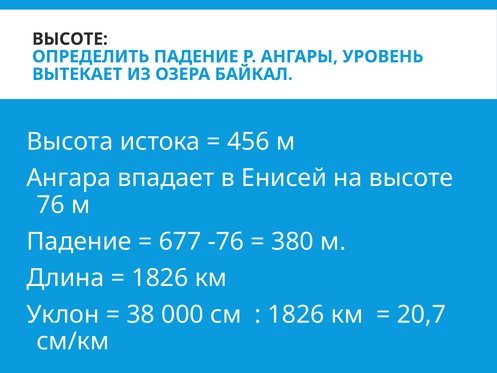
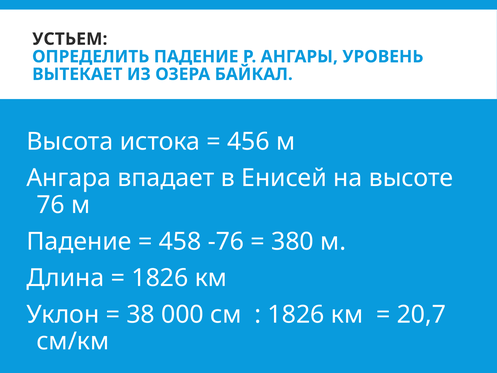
ВЫСОТЕ at (70, 39): ВЫСОТЕ -> УСТЬЕМ
677: 677 -> 458
